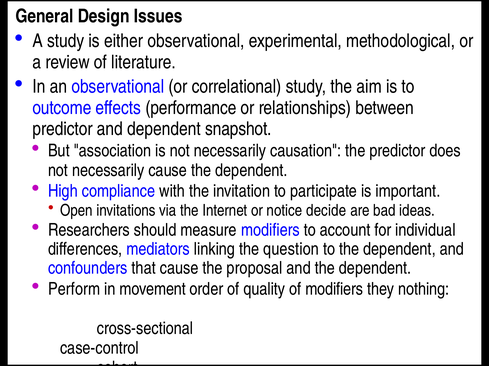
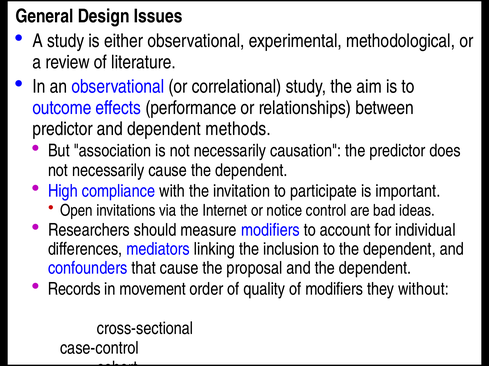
snapshot: snapshot -> methods
decide: decide -> control
question: question -> inclusion
Perform: Perform -> Records
nothing: nothing -> without
